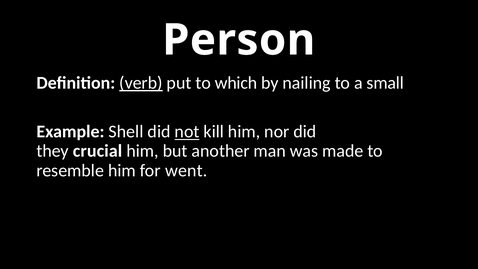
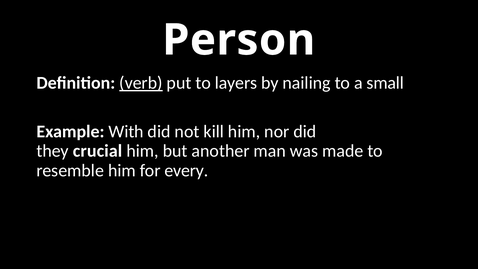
which: which -> layers
Shell: Shell -> With
not underline: present -> none
went: went -> every
